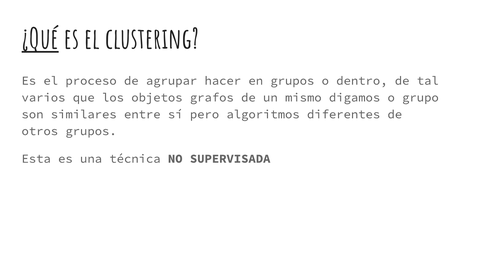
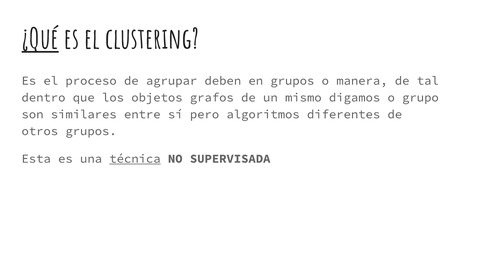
hacer: hacer -> deben
dentro: dentro -> manera
varios: varios -> dentro
técnica underline: none -> present
